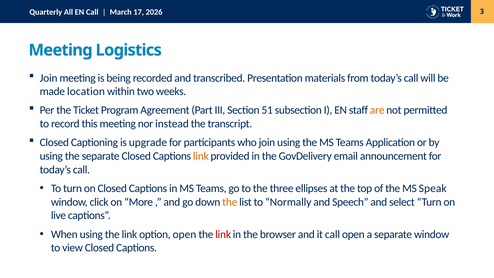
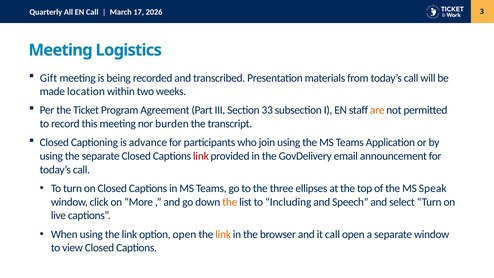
Join at (49, 78): Join -> Gift
51: 51 -> 33
instead: instead -> burden
upgrade: upgrade -> advance
link at (201, 156) colour: orange -> red
Normally: Normally -> Including
link at (223, 234) colour: red -> orange
